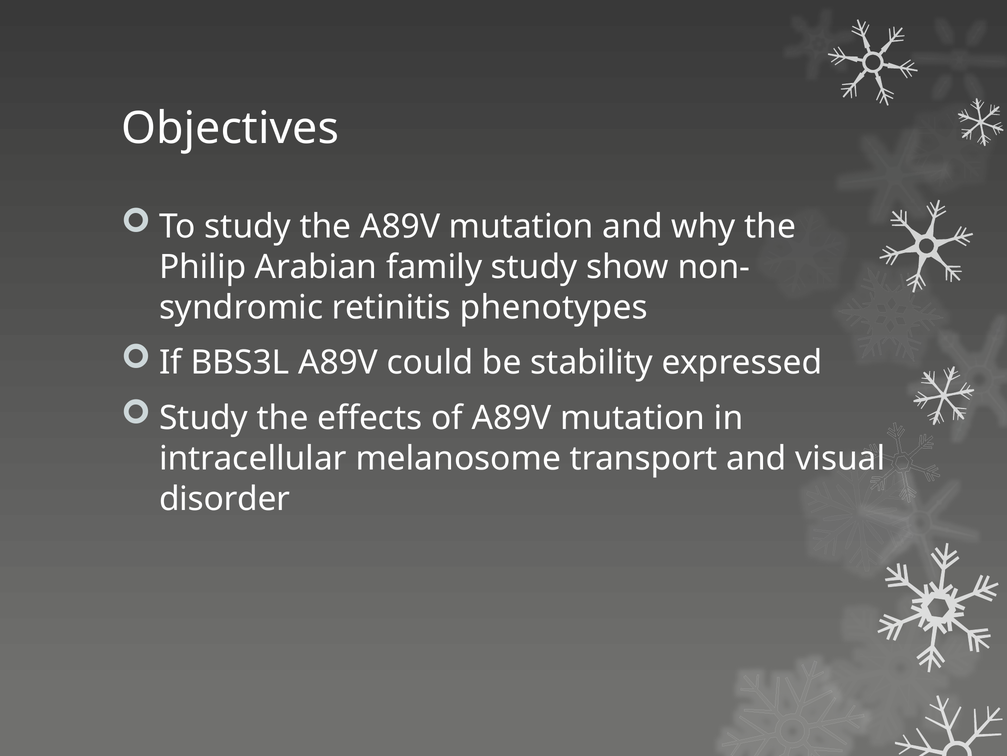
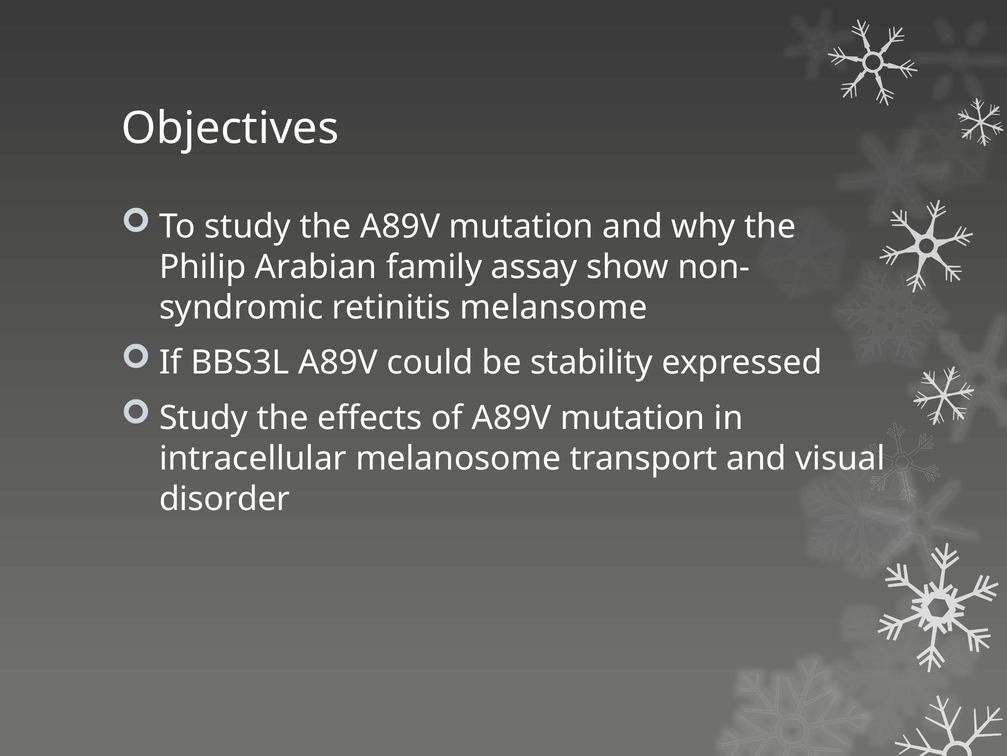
family study: study -> assay
phenotypes: phenotypes -> melansome
